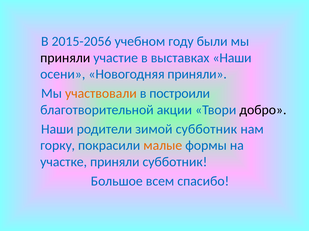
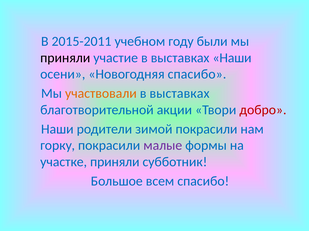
2015-2056: 2015-2056 -> 2015-2011
Новогодняя приняли: приняли -> спасибо
построили at (180, 94): построили -> выставках
добро colour: black -> red
зимой субботник: субботник -> покрасили
малые colour: orange -> purple
